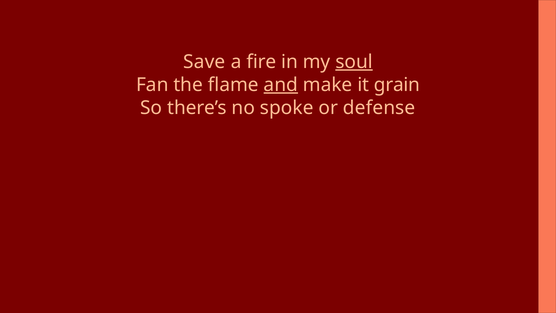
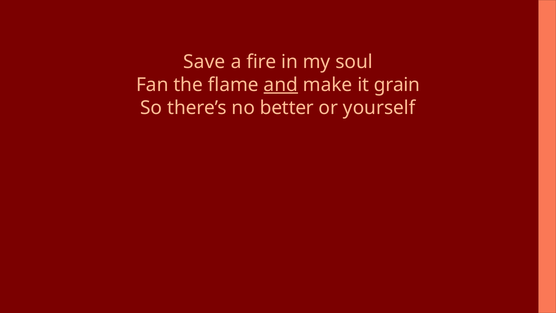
soul underline: present -> none
spoke: spoke -> better
defense: defense -> yourself
